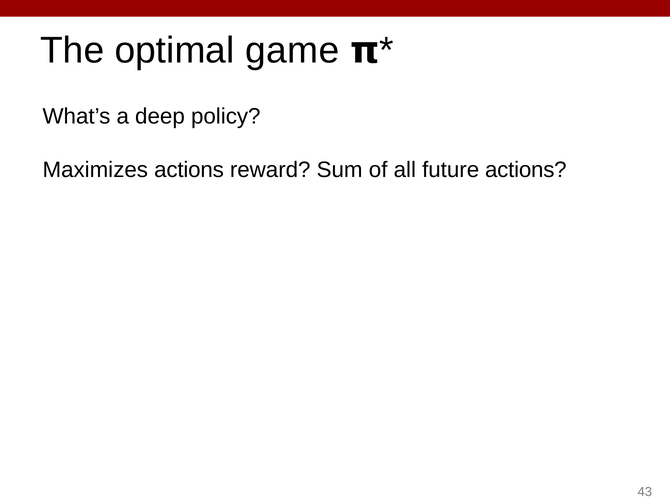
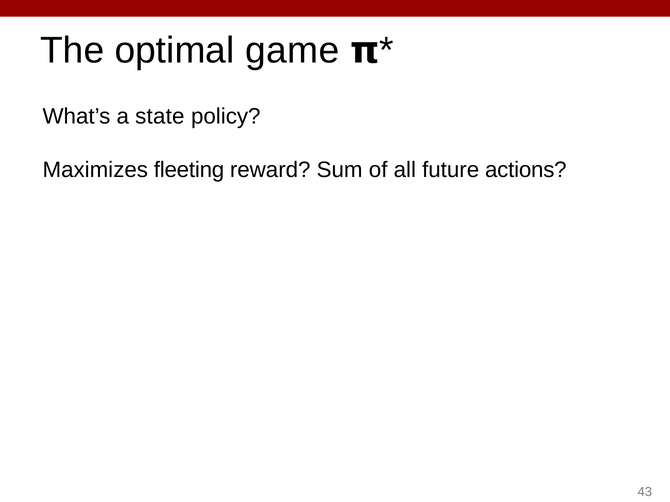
deep: deep -> state
Maximizes actions: actions -> fleeting
